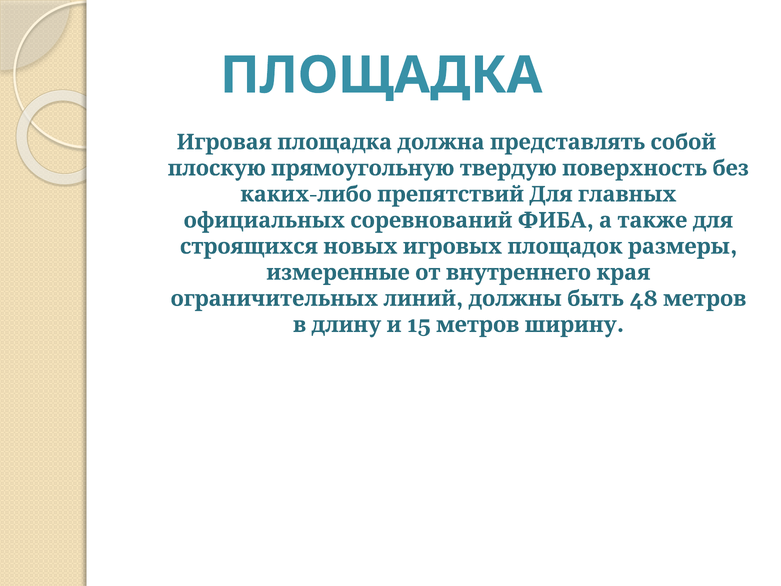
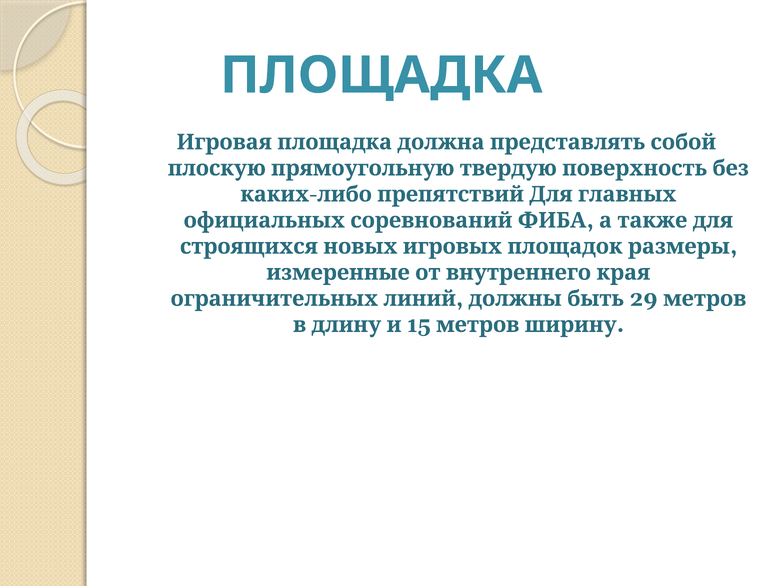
48: 48 -> 29
